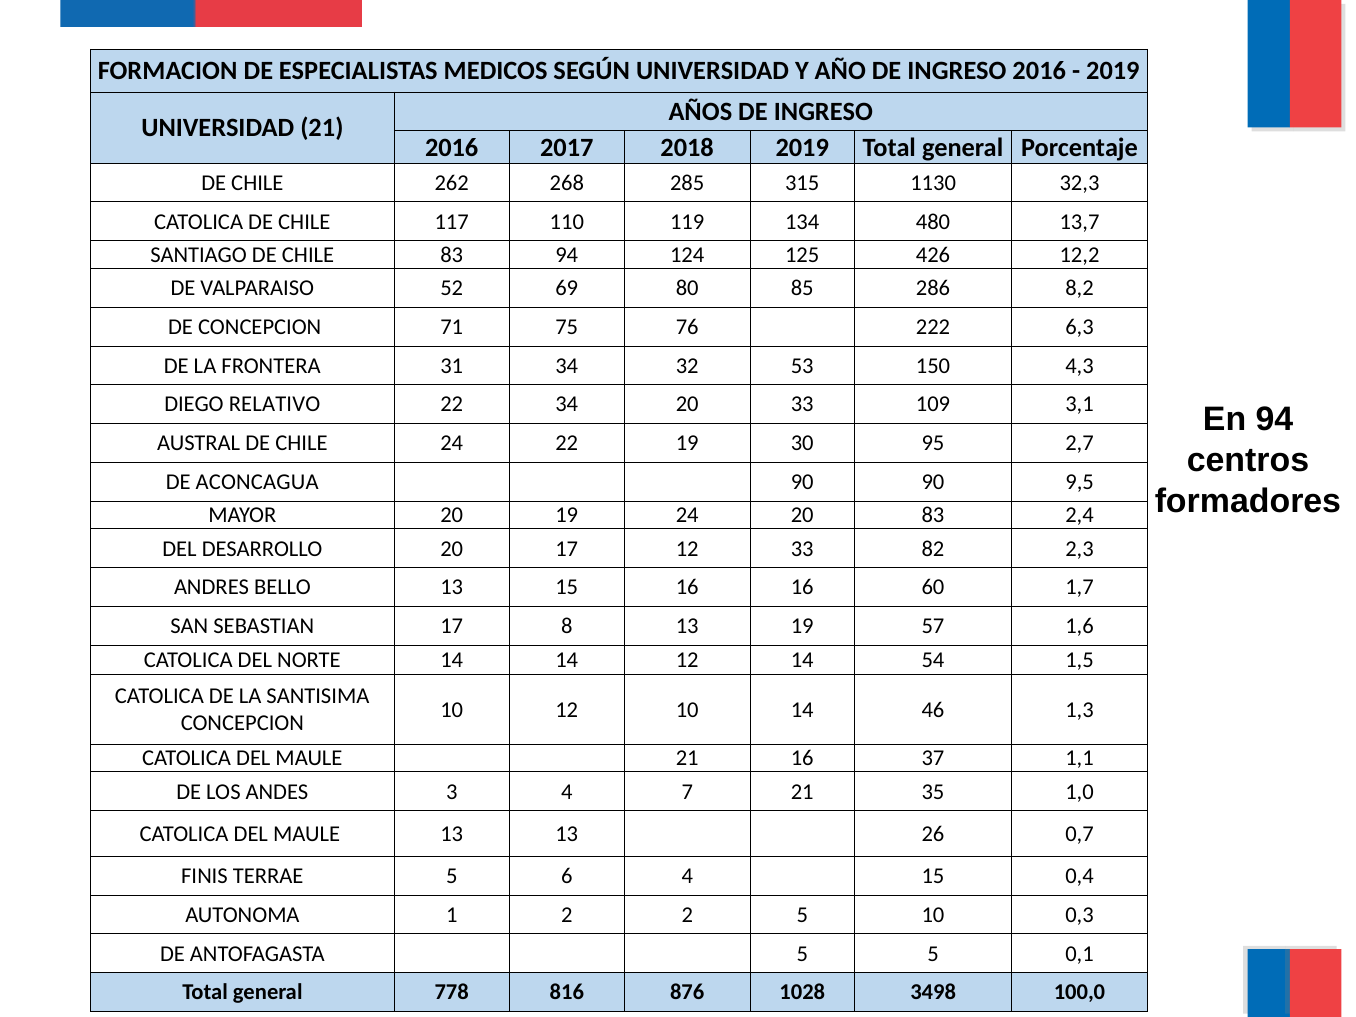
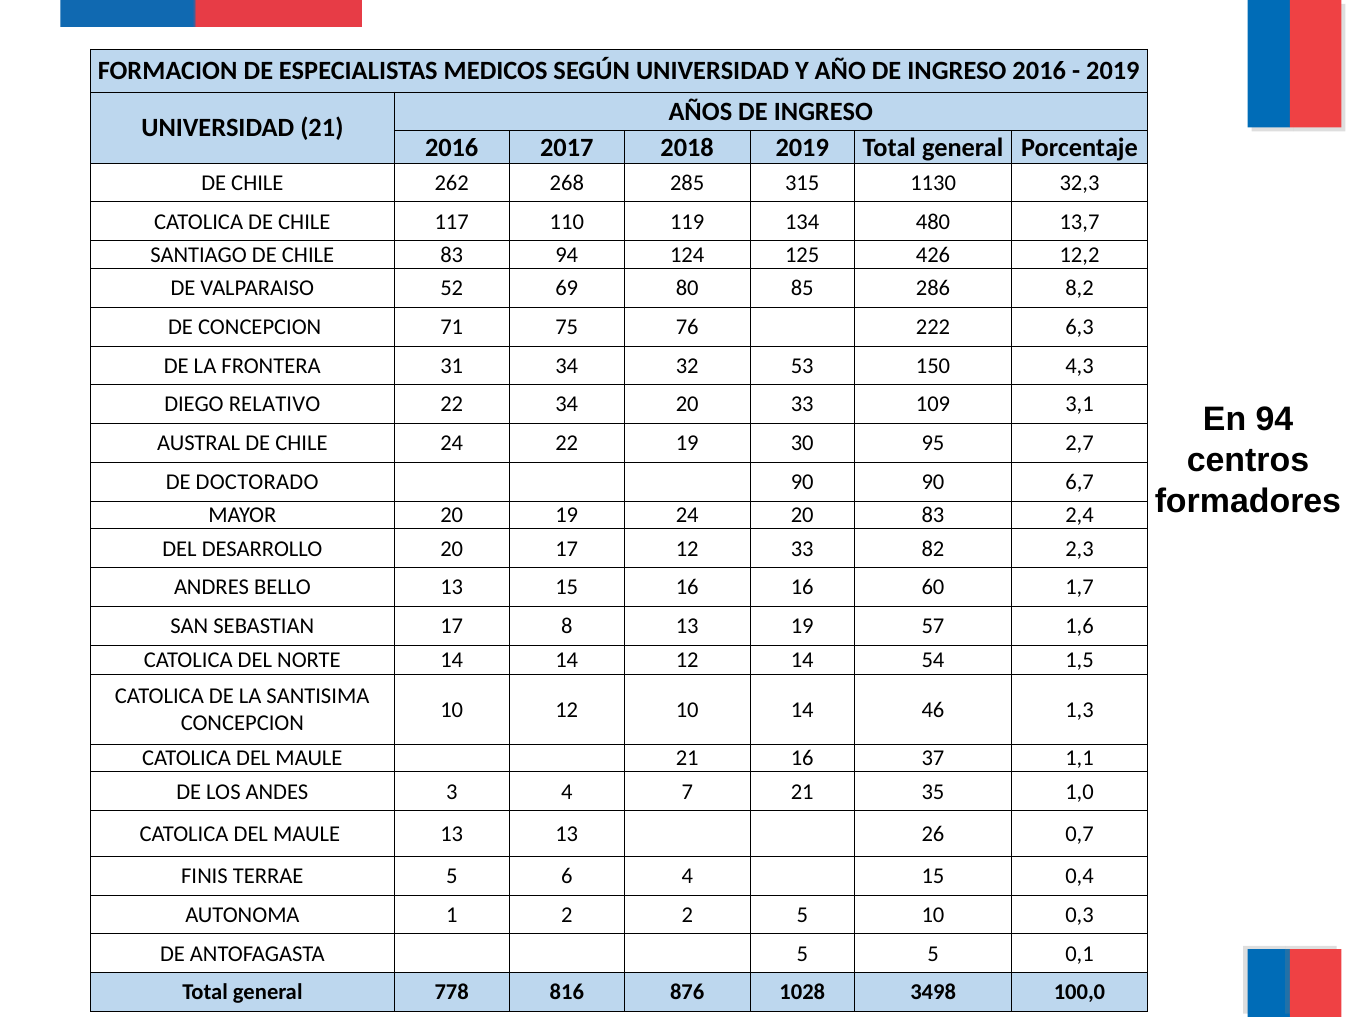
ACONCAGUA: ACONCAGUA -> DOCTORADO
9,5: 9,5 -> 6,7
